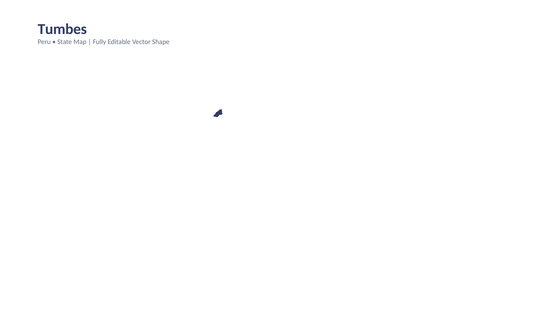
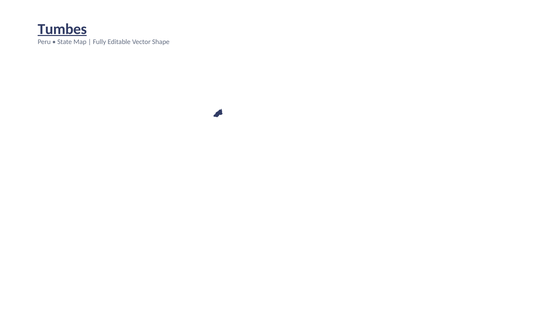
Tumbes underline: none -> present
